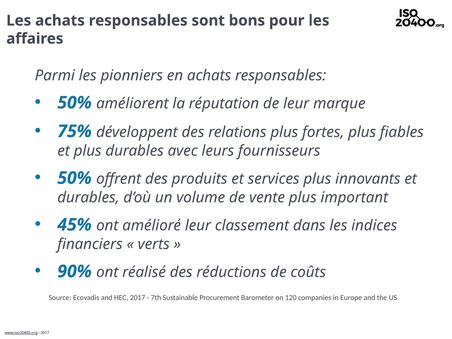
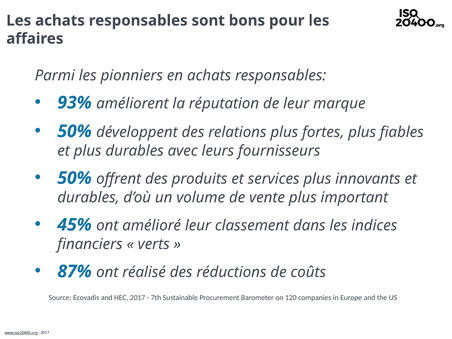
50% at (75, 103): 50% -> 93%
75% at (75, 131): 75% -> 50%
90%: 90% -> 87%
